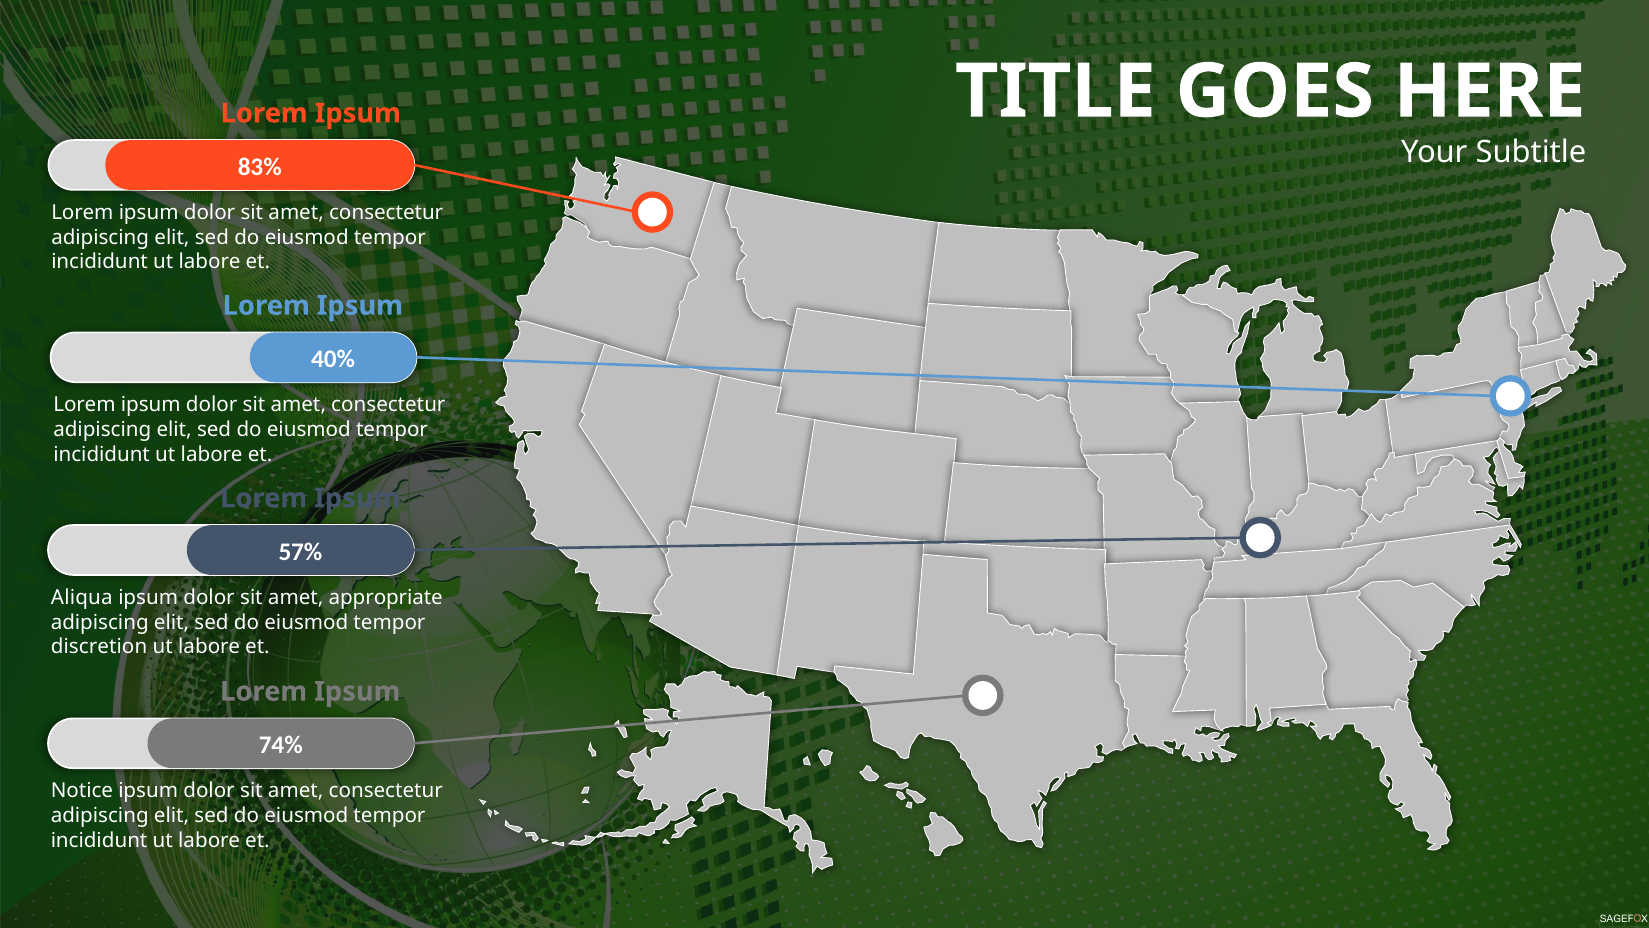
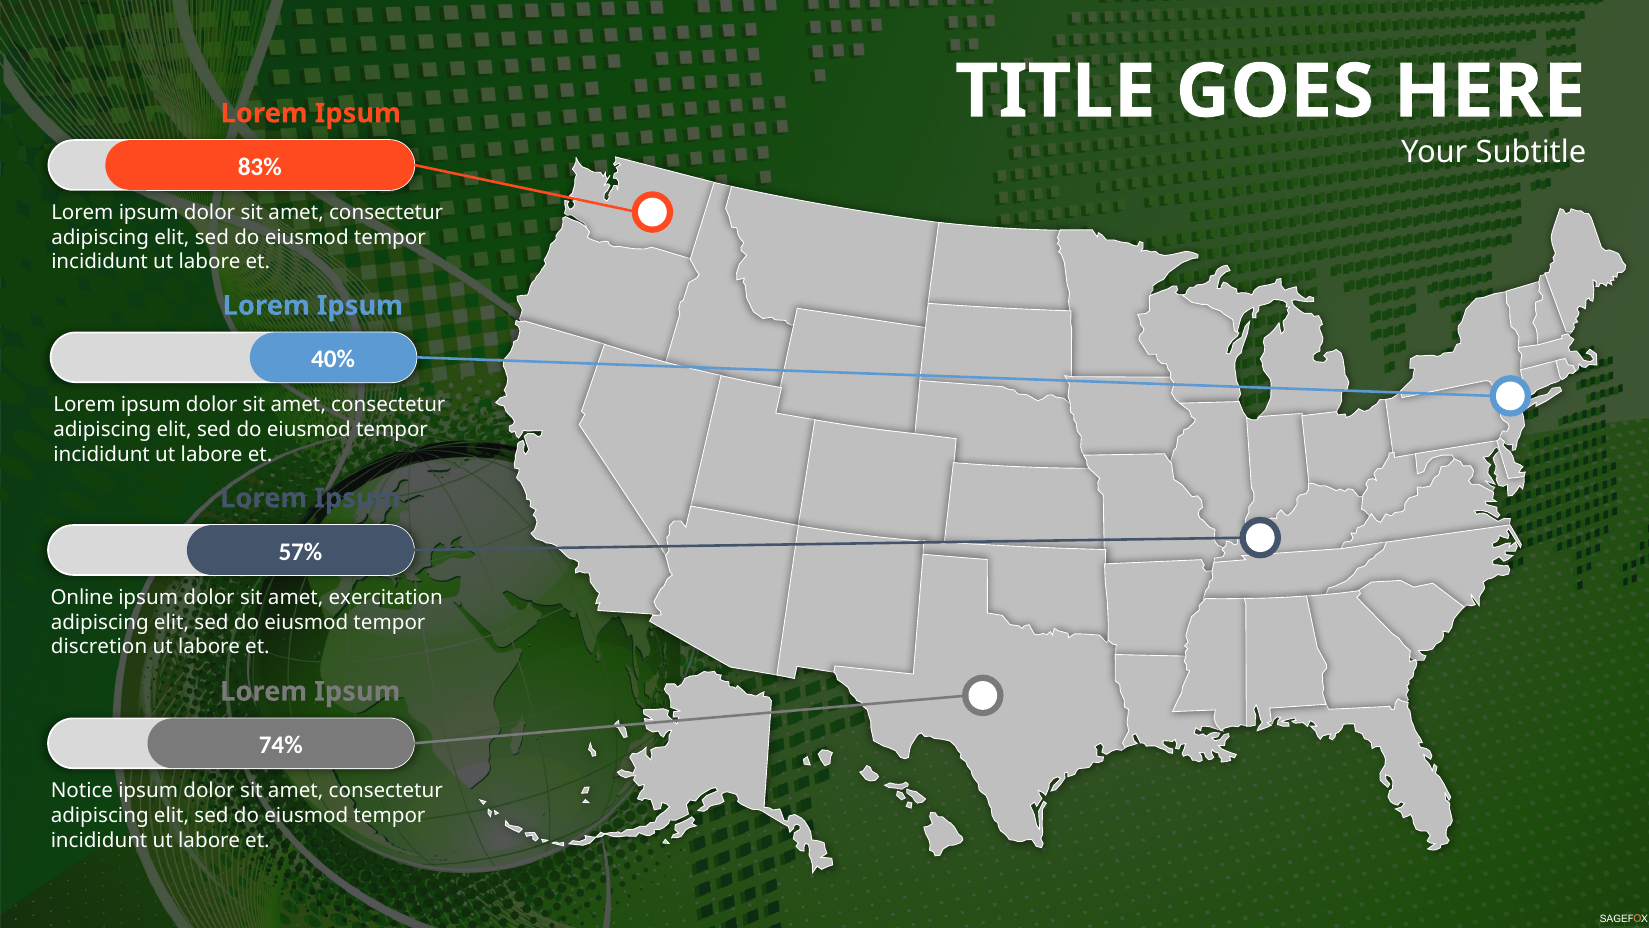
Aliqua: Aliqua -> Online
appropriate: appropriate -> exercitation
